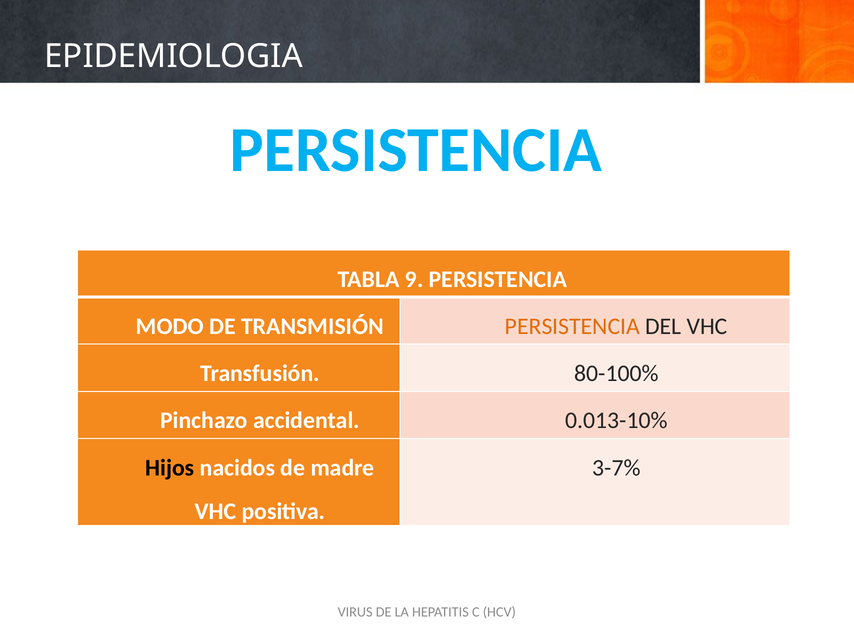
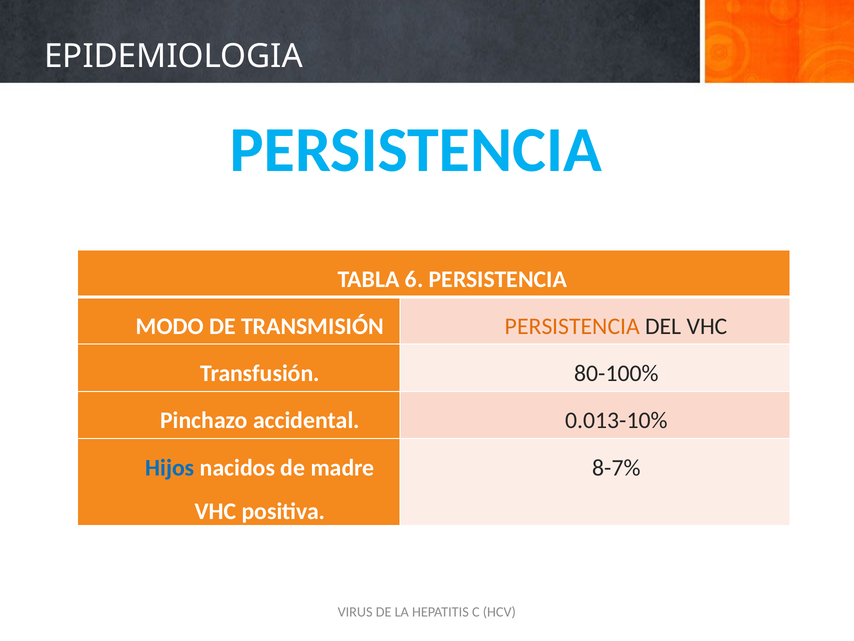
9: 9 -> 6
Hijos colour: black -> blue
3-7%: 3-7% -> 8-7%
